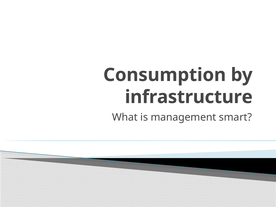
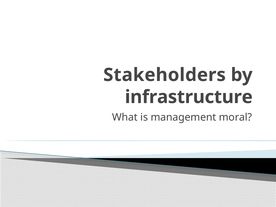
Consumption: Consumption -> Stakeholders
smart: smart -> moral
